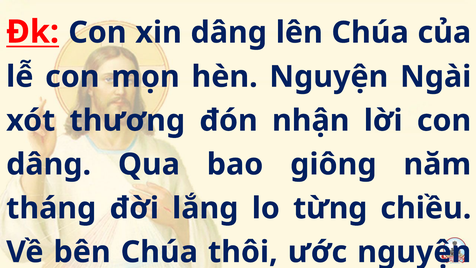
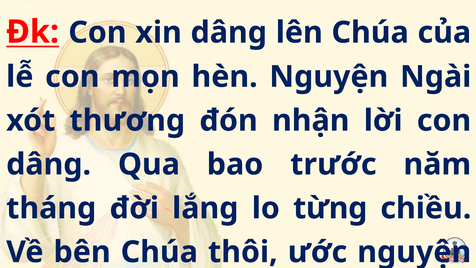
giông: giông -> trước
